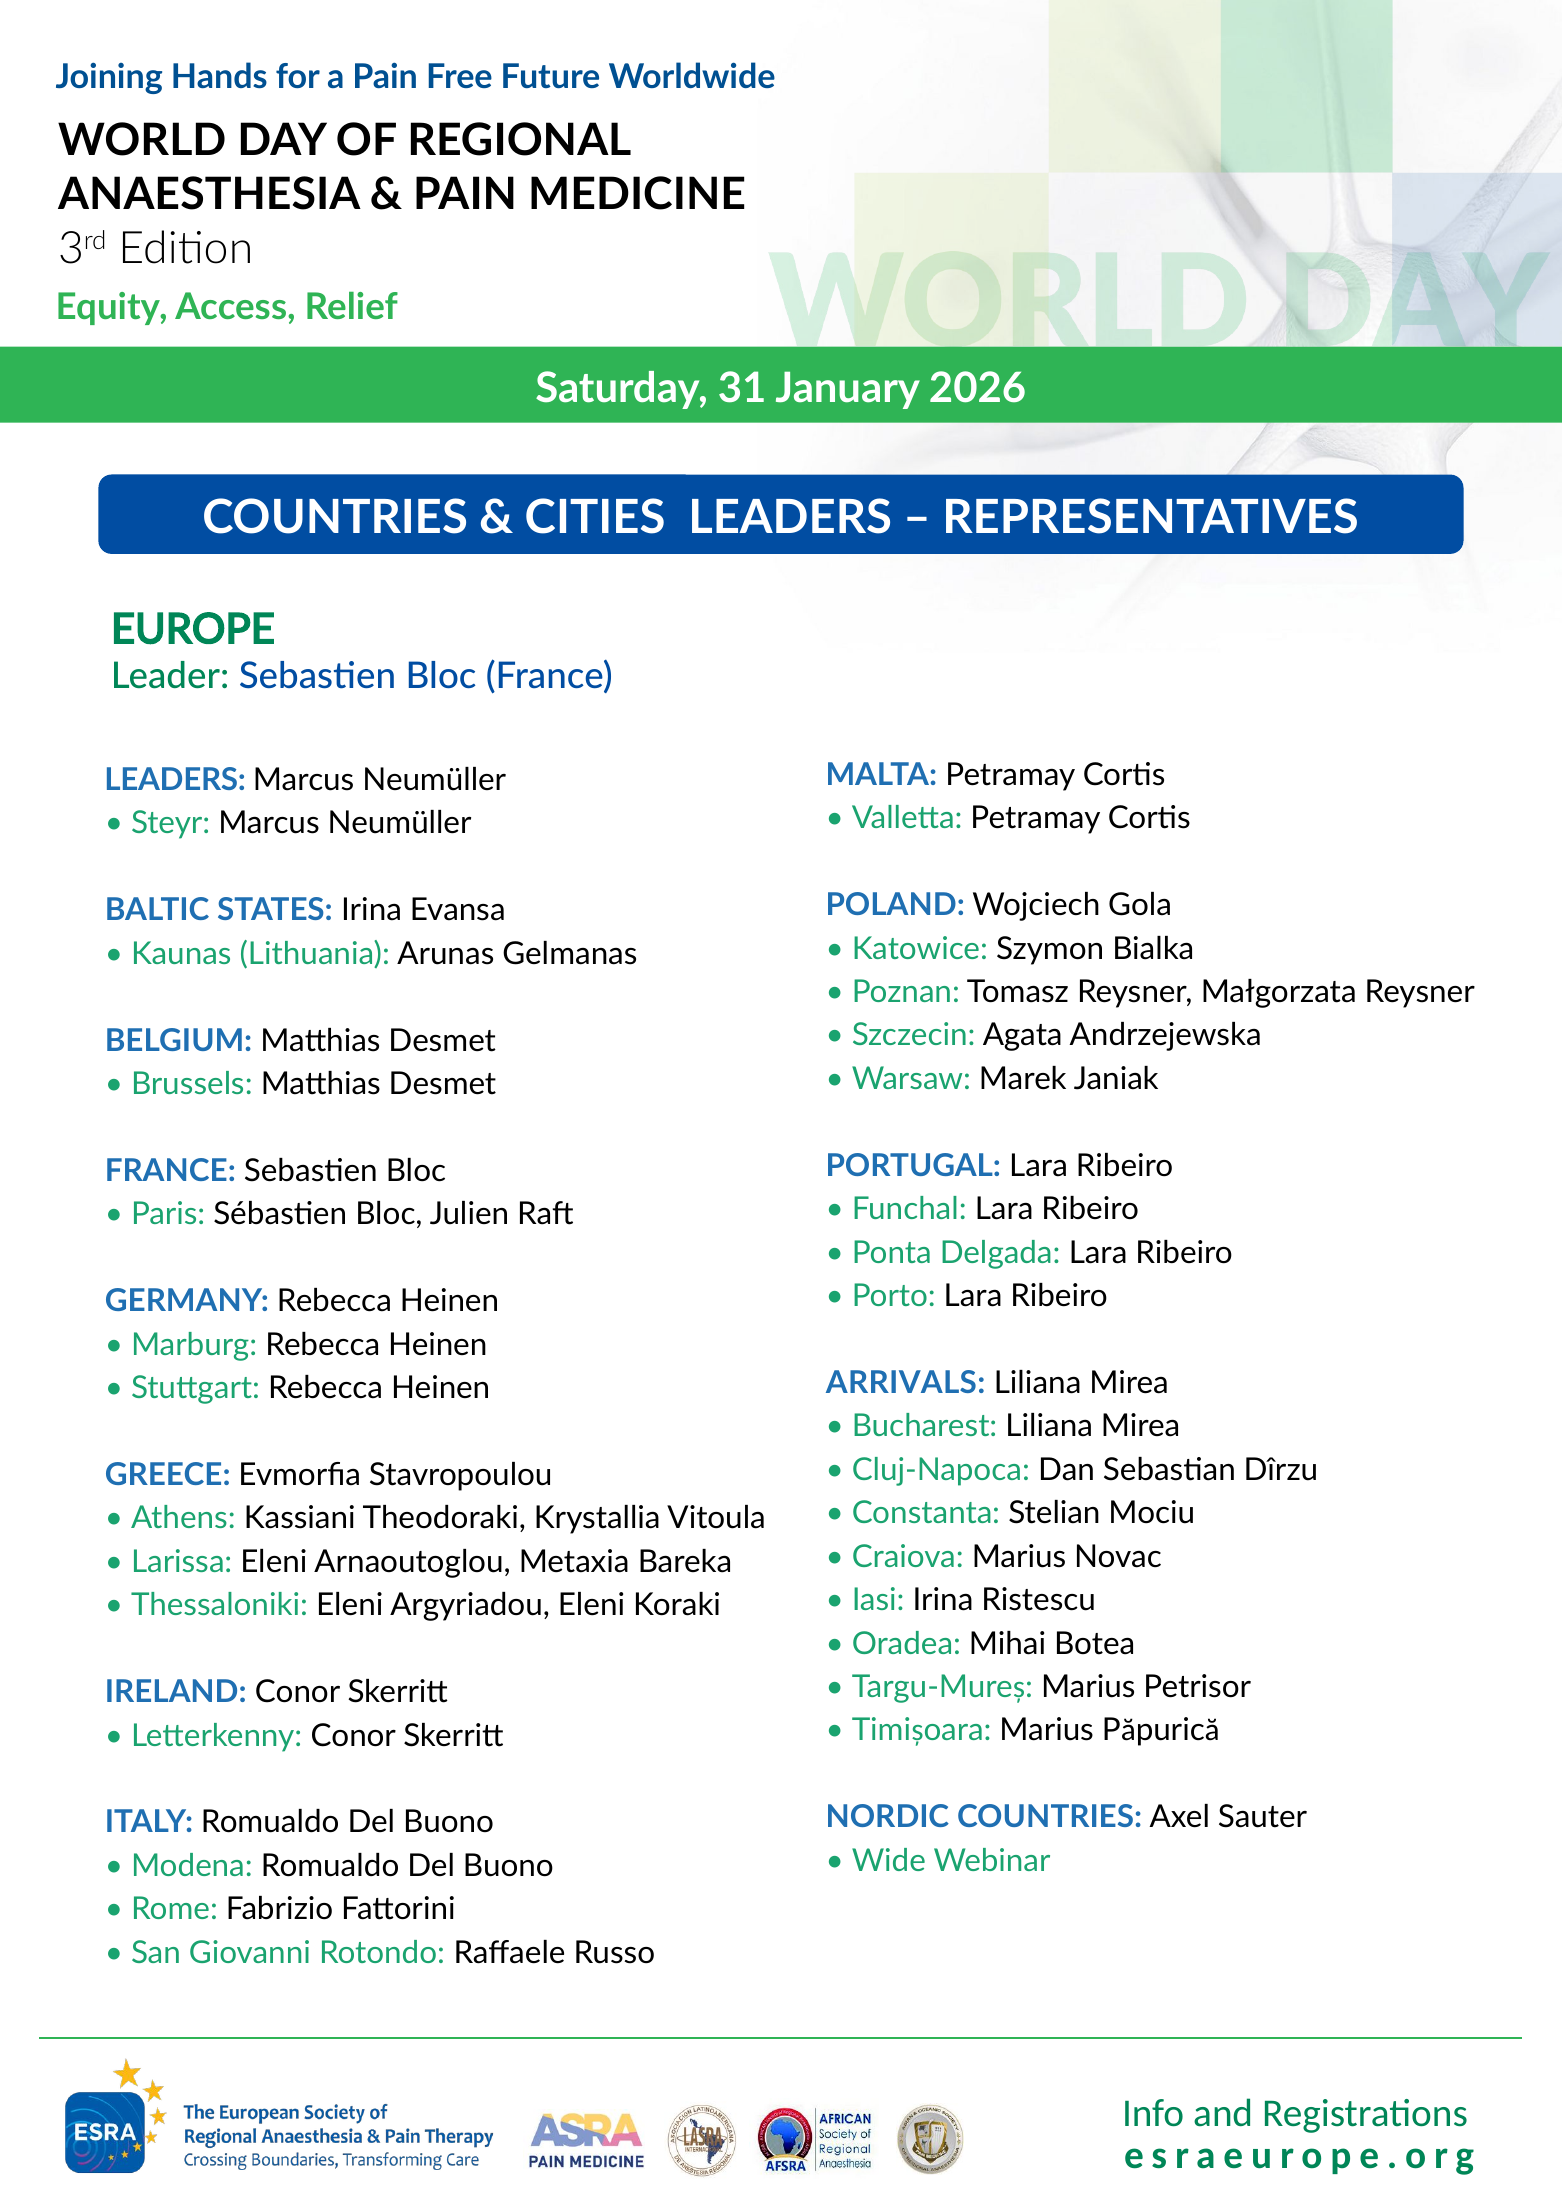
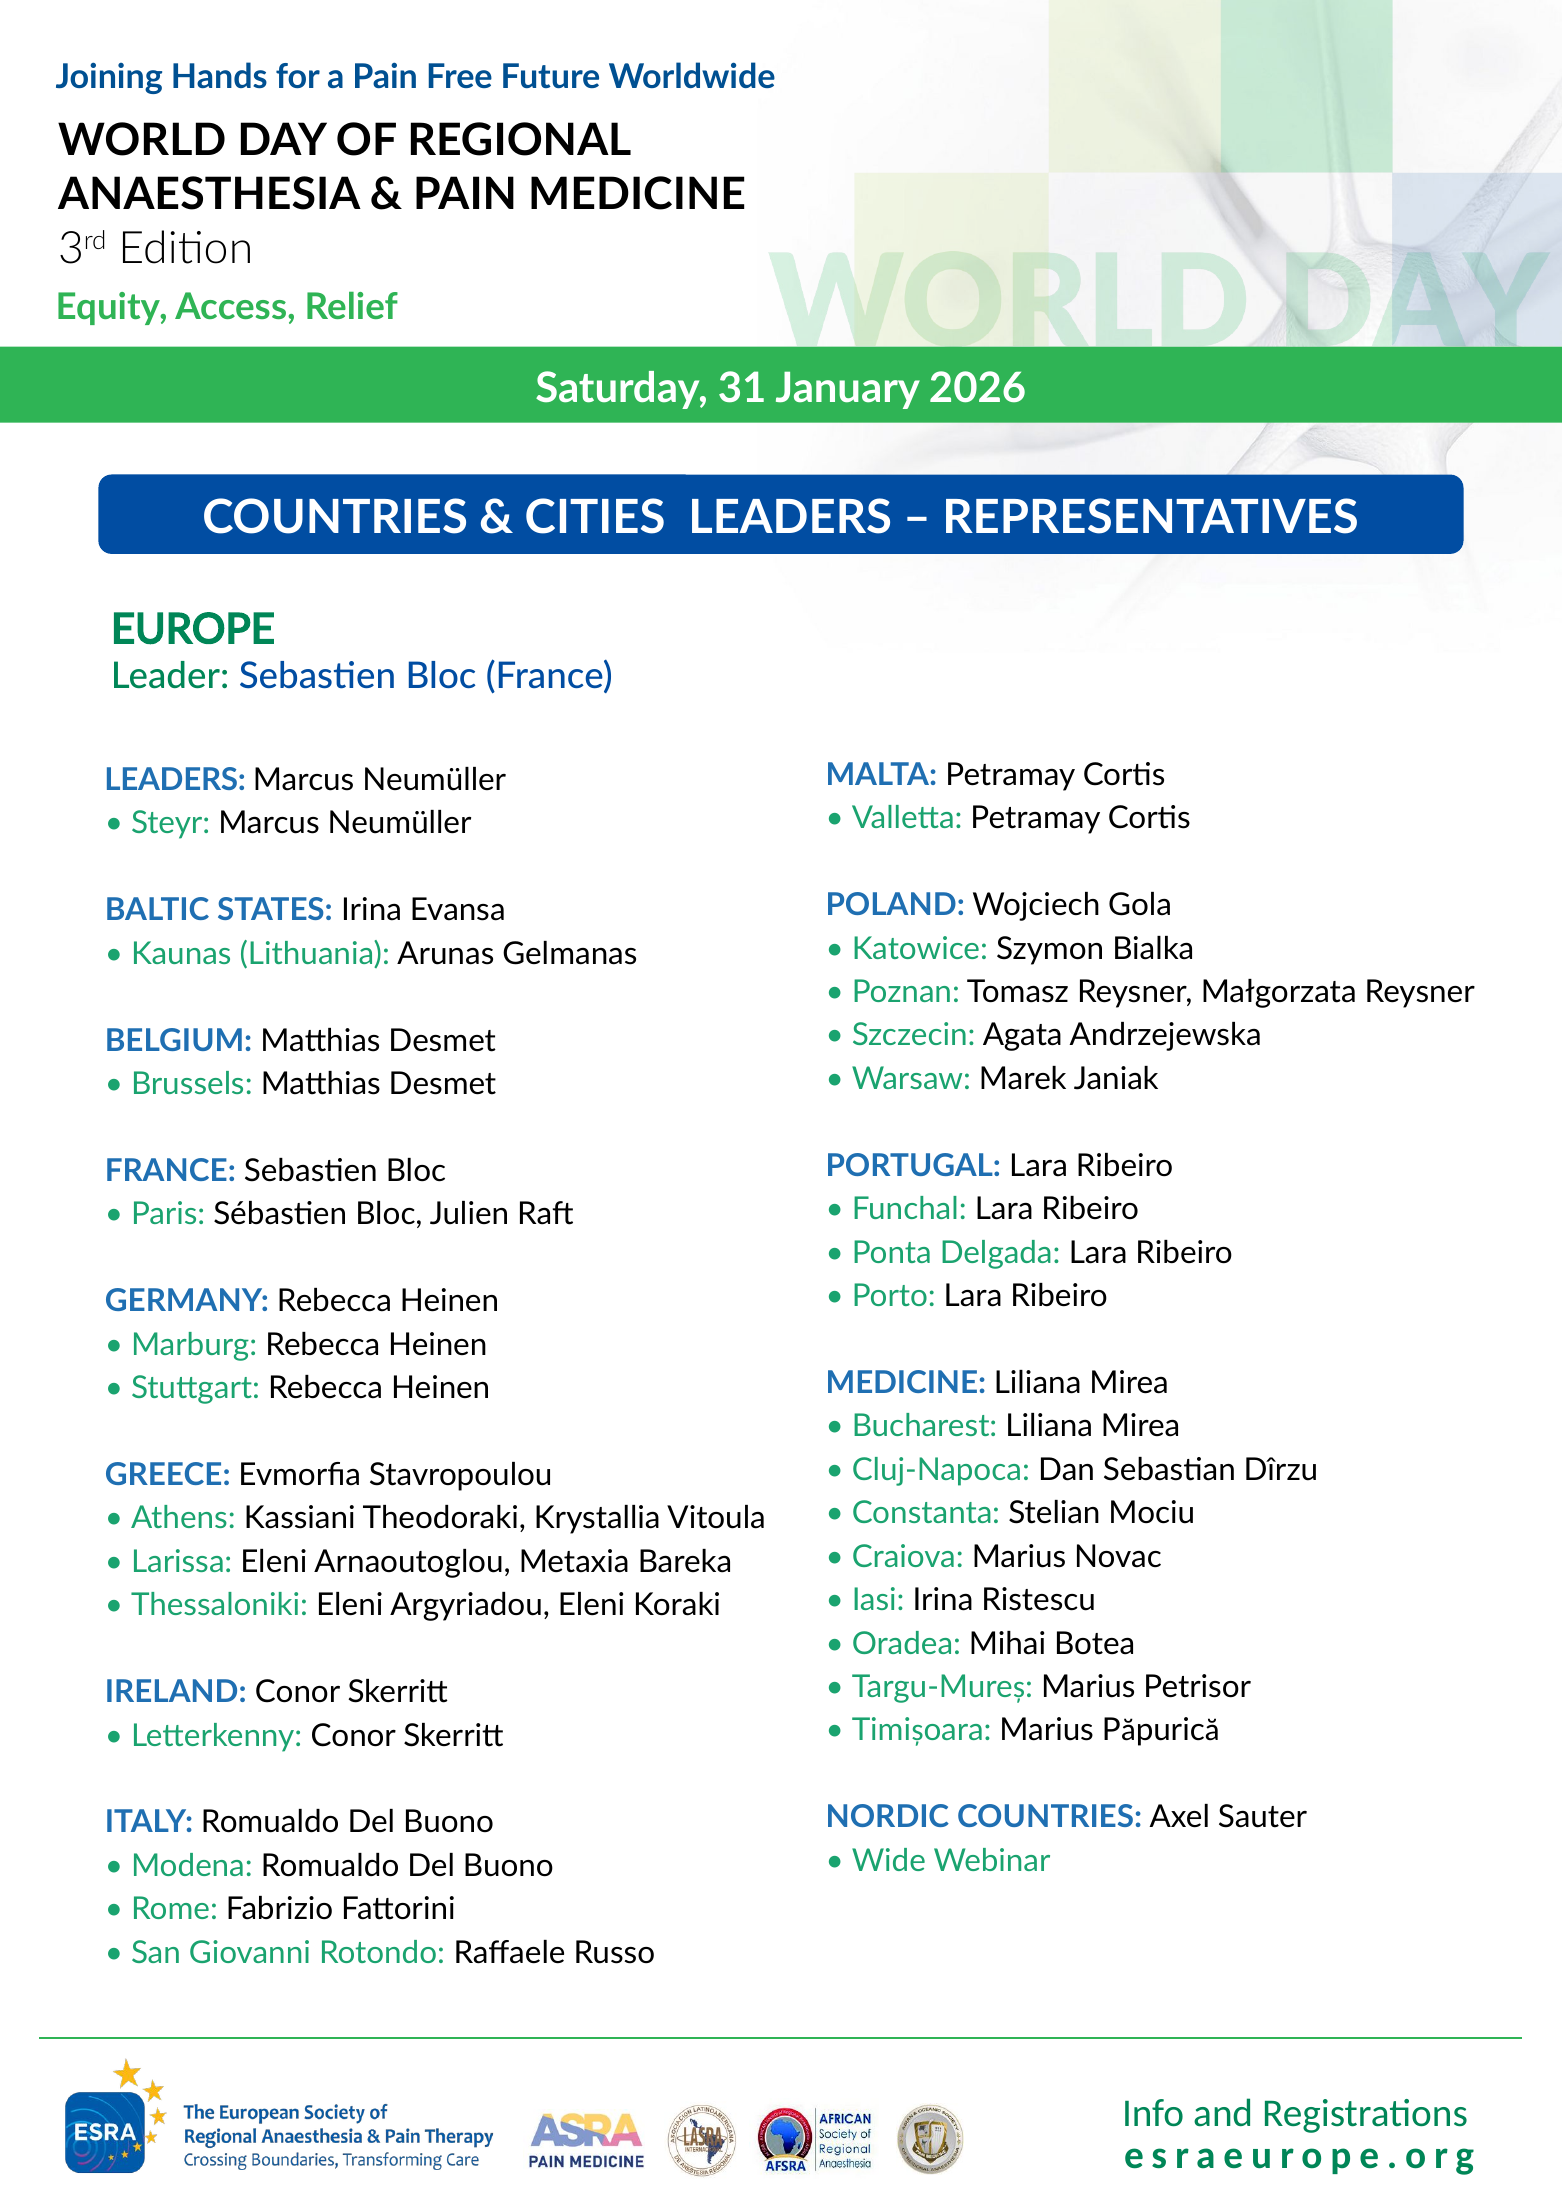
ARRIVALS at (906, 1383): ARRIVALS -> MEDICINE
